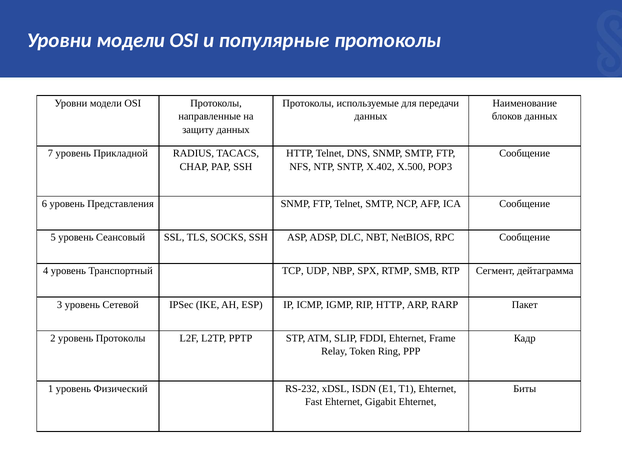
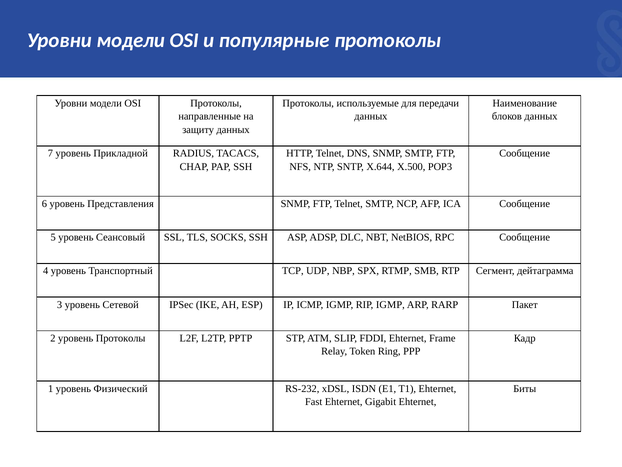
X.402: X.402 -> X.644
RIP HTTP: HTTP -> IGMP
